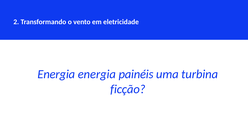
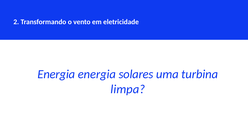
painéis: painéis -> solares
ficção: ficção -> limpa
